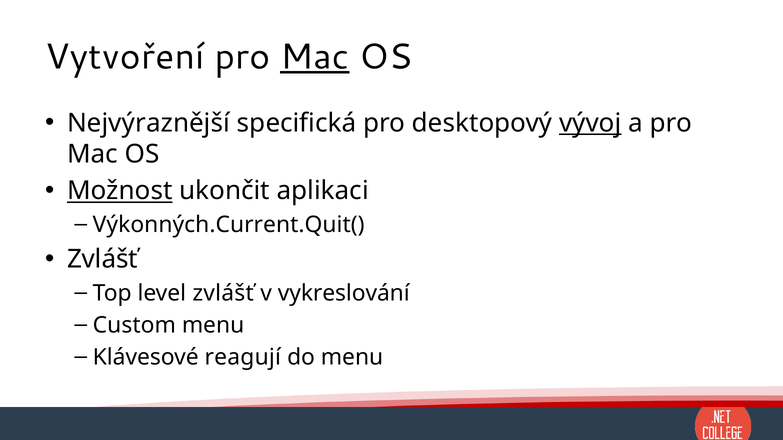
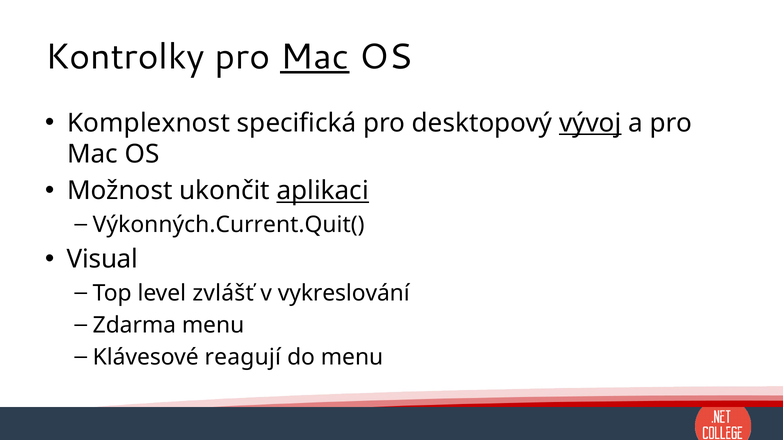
Vytvoření: Vytvoření -> Kontrolky
Nejvýraznější: Nejvýraznější -> Komplexnost
Možnost underline: present -> none
aplikaci underline: none -> present
Zvlášť at (102, 260): Zvlášť -> Visual
Custom: Custom -> Zdarma
